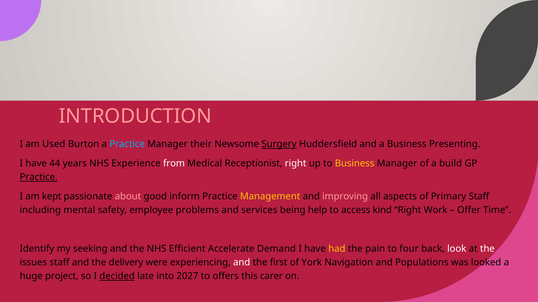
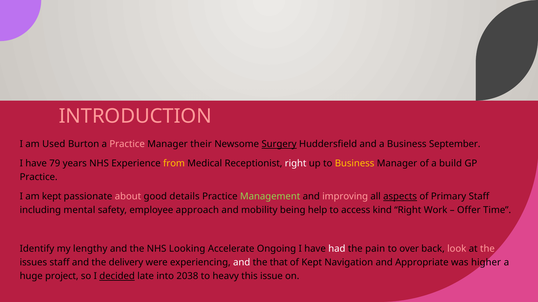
Practice at (127, 144) colour: light blue -> pink
Presenting: Presenting -> September
44: 44 -> 79
from colour: white -> yellow
Practice at (39, 178) underline: present -> none
inform: inform -> details
Management colour: yellow -> light green
aspects underline: none -> present
problems: problems -> approach
services: services -> mobility
seeking: seeking -> lengthy
Efficient: Efficient -> Looking
Demand: Demand -> Ongoing
had colour: yellow -> white
four: four -> over
look colour: white -> pink
the at (487, 249) colour: white -> pink
first: first -> that
of York: York -> Kept
Populations: Populations -> Appropriate
looked: looked -> higher
2027: 2027 -> 2038
offers: offers -> heavy
carer: carer -> issue
